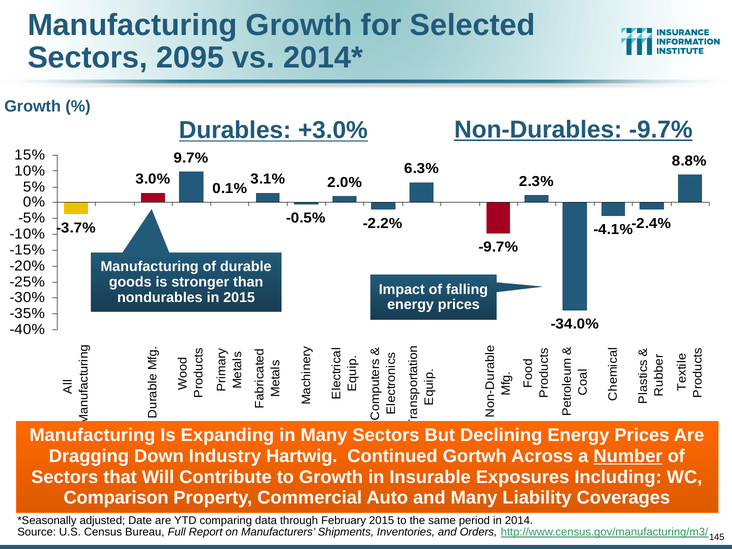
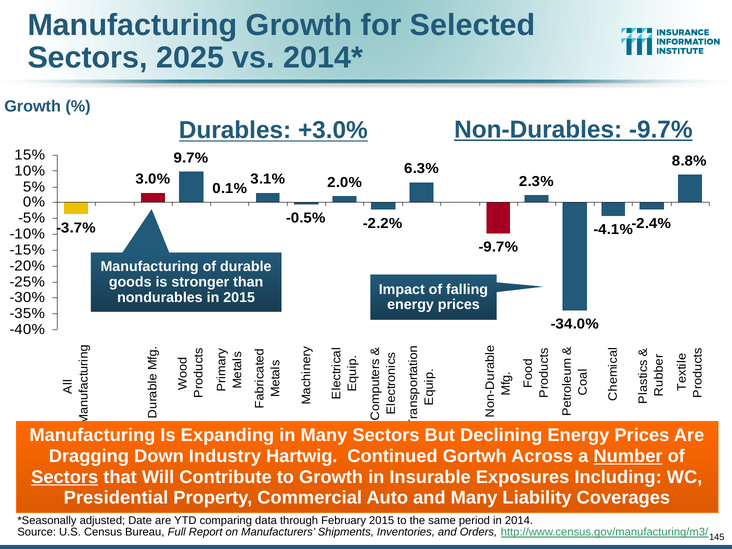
2095: 2095 -> 2025
Sectors at (65, 477) underline: none -> present
Comparison: Comparison -> Presidential
